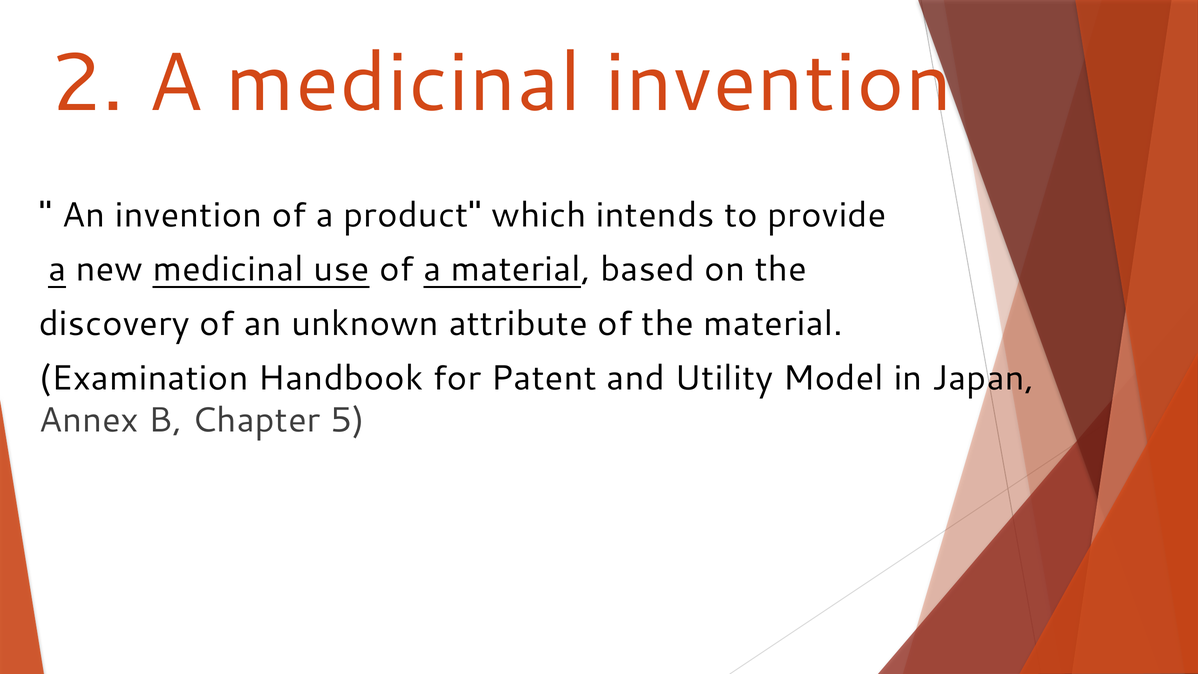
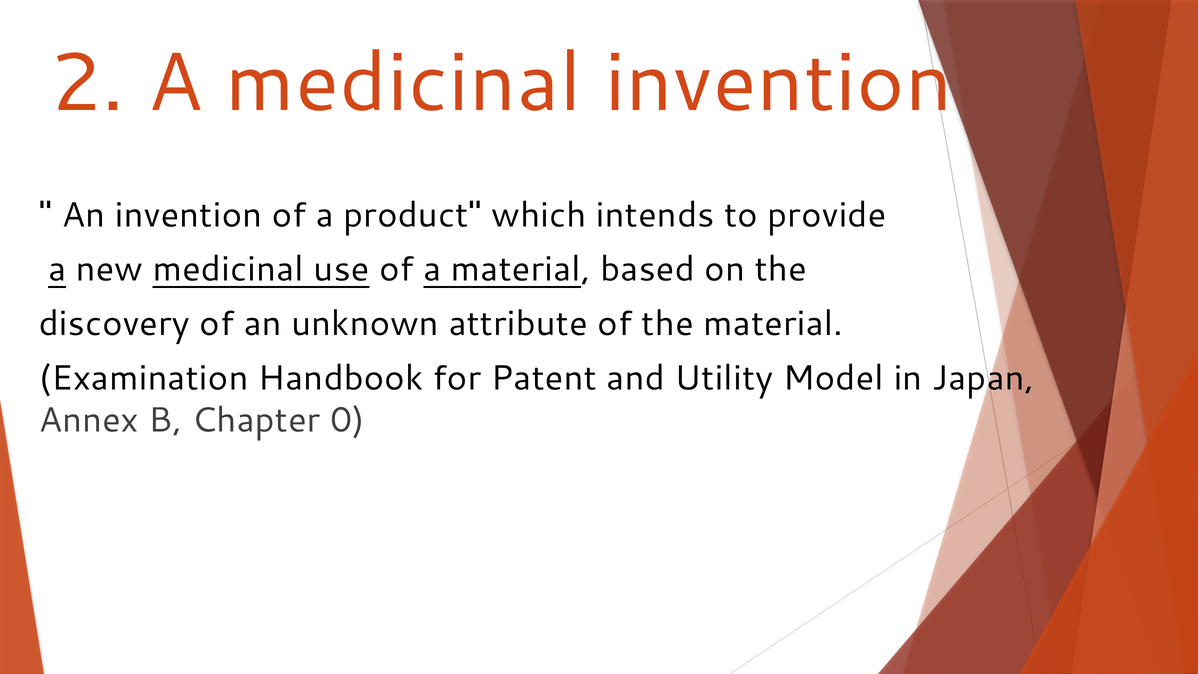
5: 5 -> 0
